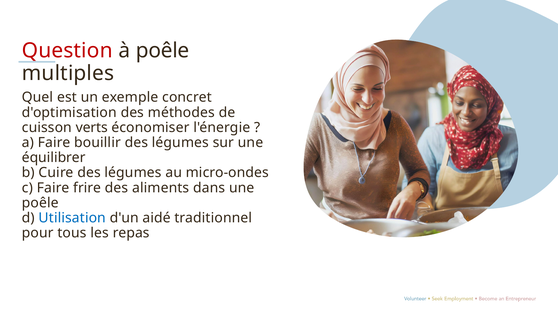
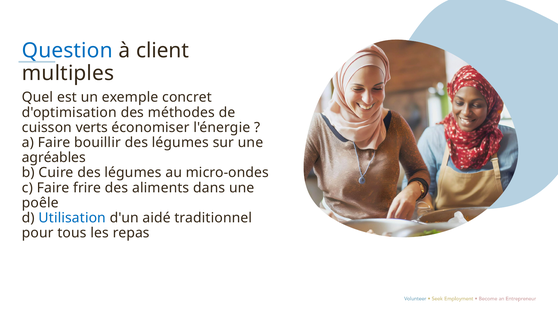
Question colour: red -> blue
à poêle: poêle -> client
équilibrer: équilibrer -> agréables
